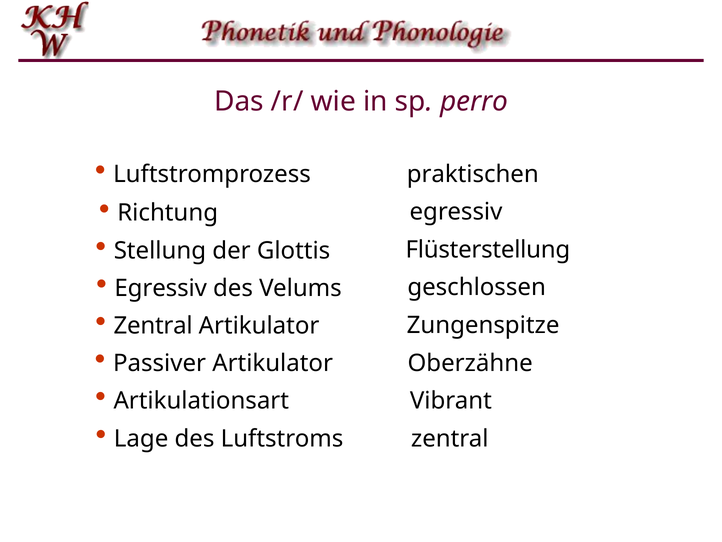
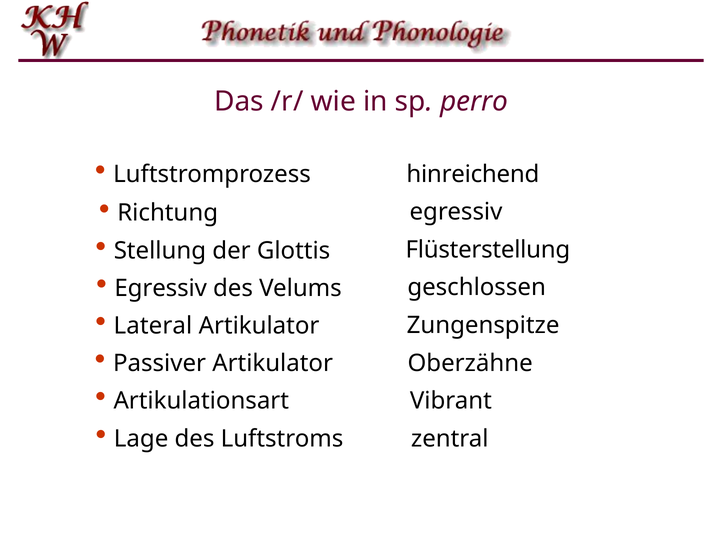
praktischen: praktischen -> hinreichend
Zentral at (153, 326): Zentral -> Lateral
